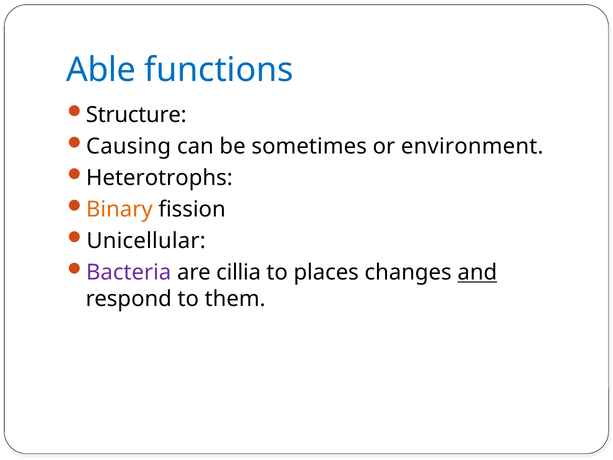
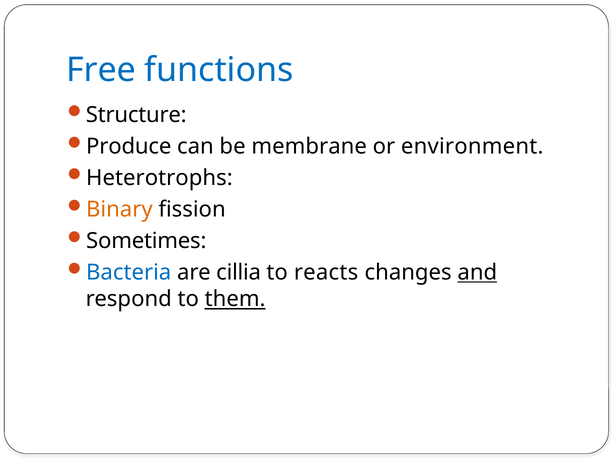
Able: Able -> Free
Causing: Causing -> Produce
sometimes: sometimes -> membrane
Unicellular: Unicellular -> Sometimes
Bacteria colour: purple -> blue
places: places -> reacts
them underline: none -> present
